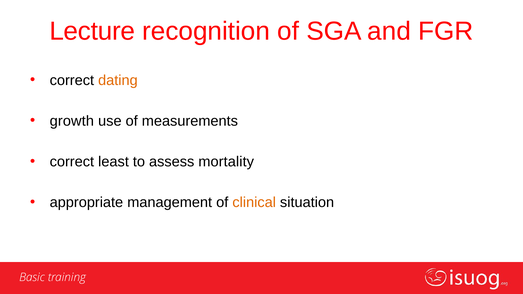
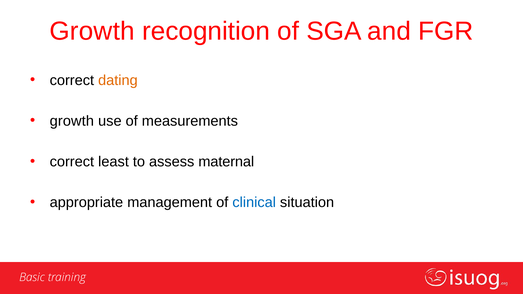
Lecture at (92, 31): Lecture -> Growth
mortality: mortality -> maternal
clinical colour: orange -> blue
